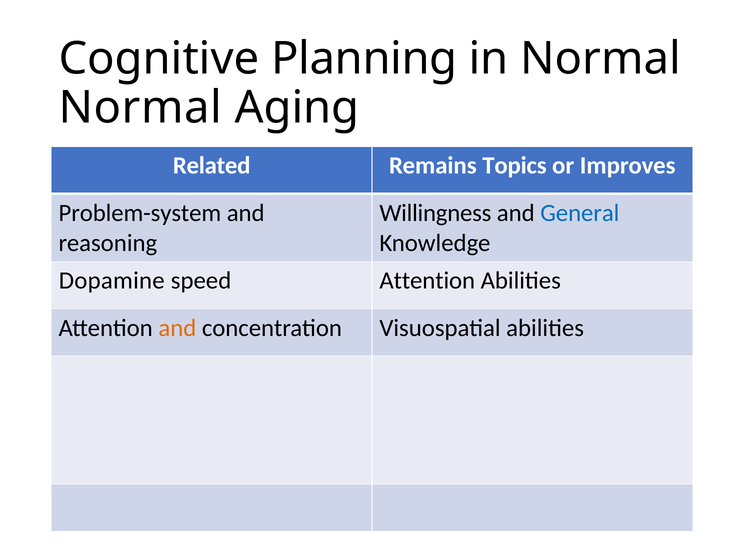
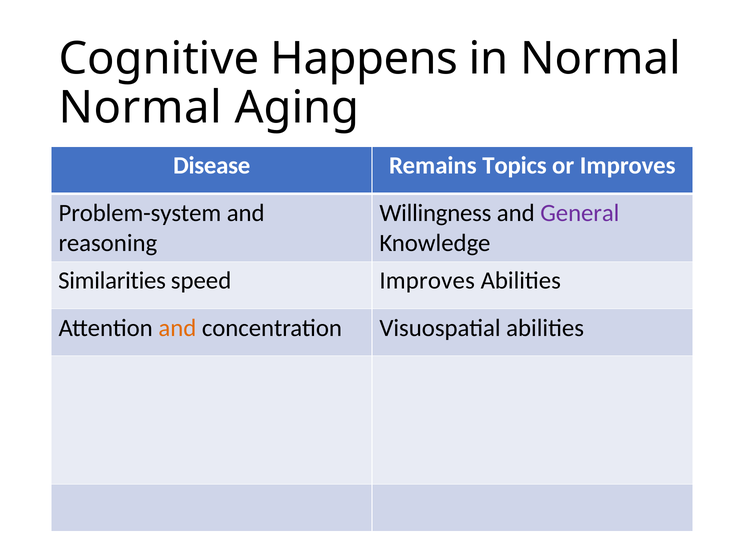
Planning: Planning -> Happens
Related: Related -> Disease
General colour: blue -> purple
Dopamine: Dopamine -> Similarities
speed Attention: Attention -> Improves
